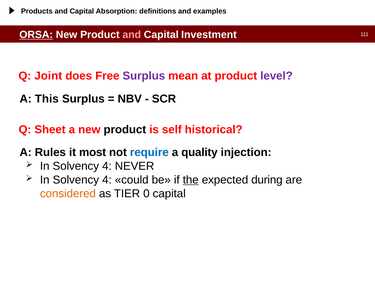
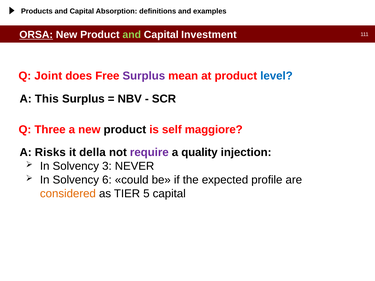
and at (132, 35) colour: pink -> light green
level colour: purple -> blue
Sheet: Sheet -> Three
historical: historical -> maggiore
Rules: Rules -> Risks
most: most -> della
require colour: blue -> purple
4 at (107, 166): 4 -> 3
4 at (107, 180): 4 -> 6
the underline: present -> none
during: during -> profile
0: 0 -> 5
